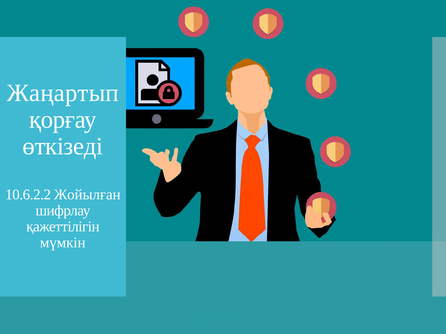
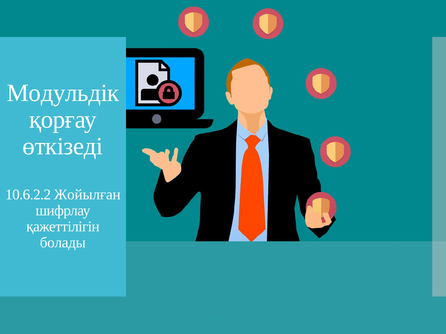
Жаңартып: Жаңартып -> Модульдік
мүмкін: мүмкін -> болады
